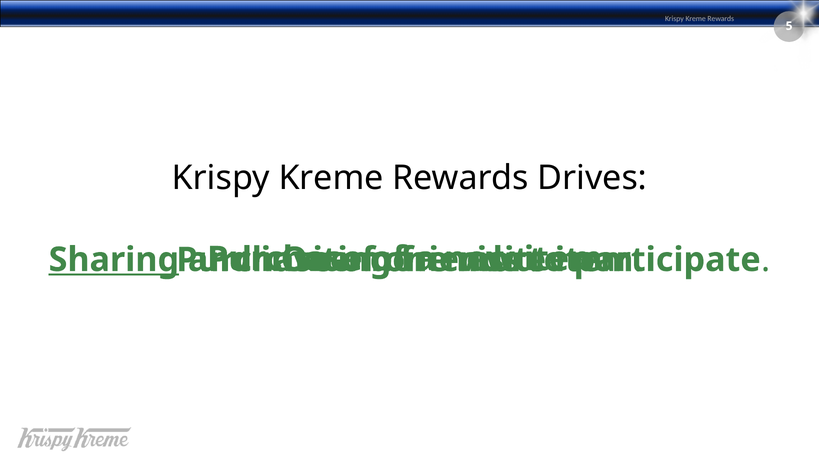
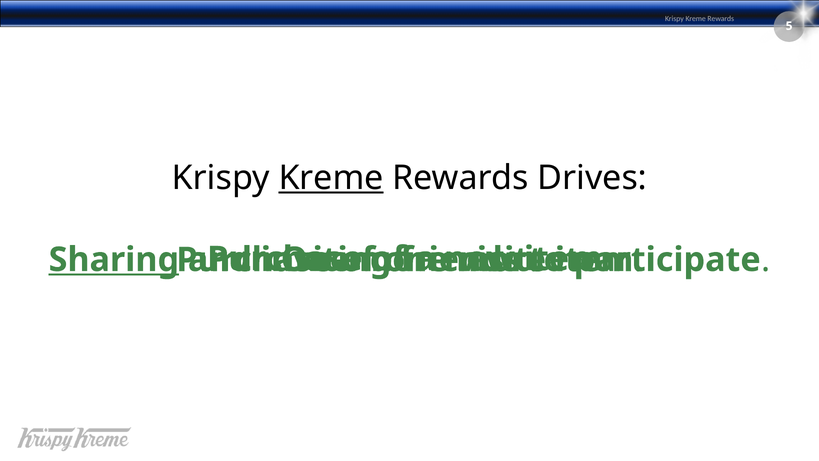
Kreme at (331, 178) underline: none -> present
